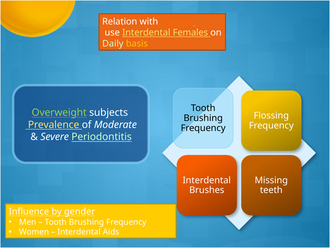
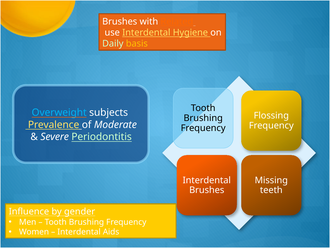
Relation at (120, 22): Relation -> Brushes
with Gender: Gender -> Related
Females: Females -> Hygiene
Overweight colour: light green -> light blue
